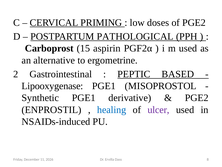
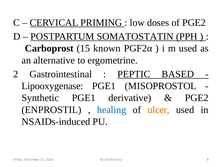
PATHOLOGICAL: PATHOLOGICAL -> SOMATOSTATIN
aspirin: aspirin -> known
ulcer colour: purple -> orange
